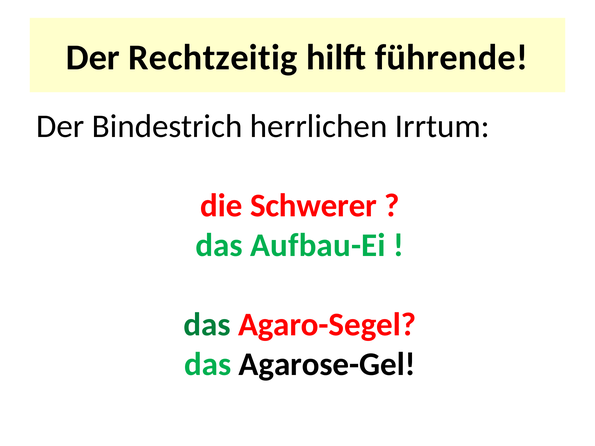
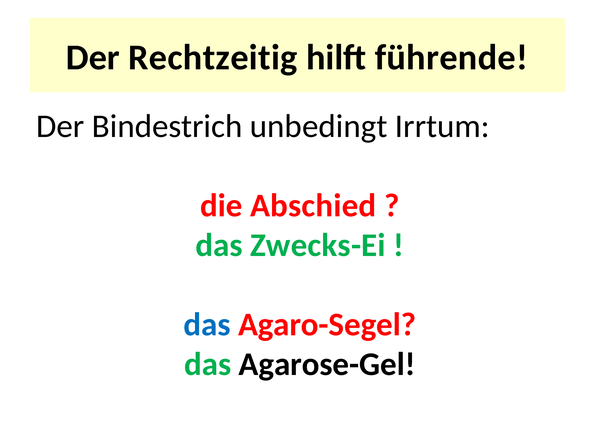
herrlichen: herrlichen -> unbedingt
Schwerer: Schwerer -> Abschied
Aufbau-Ei: Aufbau-Ei -> Zwecks-Ei
das at (207, 325) colour: green -> blue
